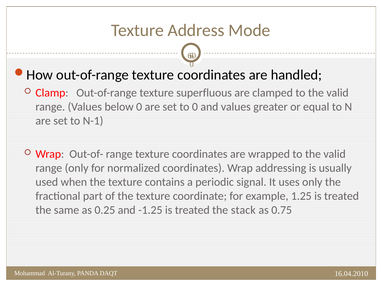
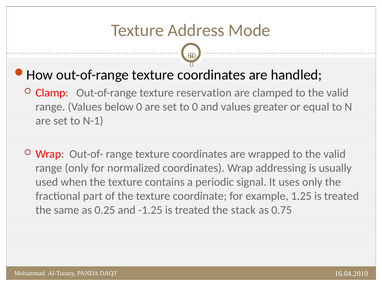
superfluous: superfluous -> reservation
